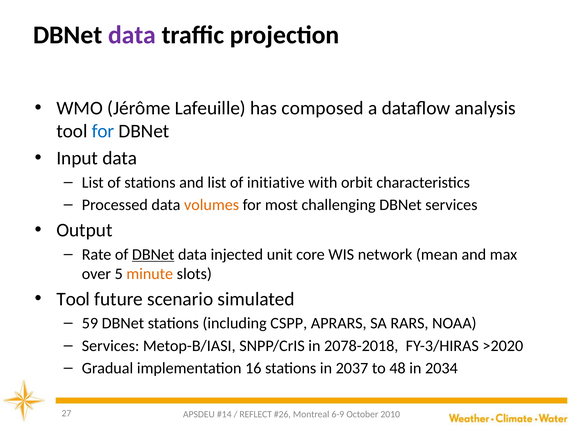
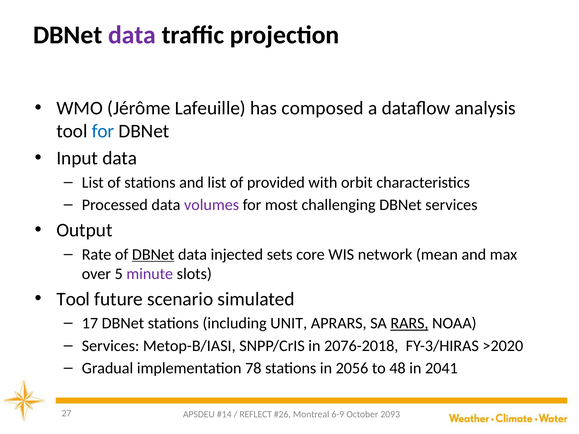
initiative: initiative -> provided
volumes colour: orange -> purple
unit: unit -> sets
minute colour: orange -> purple
59: 59 -> 17
CSPP: CSPP -> UNIT
RARS underline: none -> present
2078-2018: 2078-2018 -> 2076-2018
16: 16 -> 78
2037: 2037 -> 2056
2034: 2034 -> 2041
2010: 2010 -> 2093
